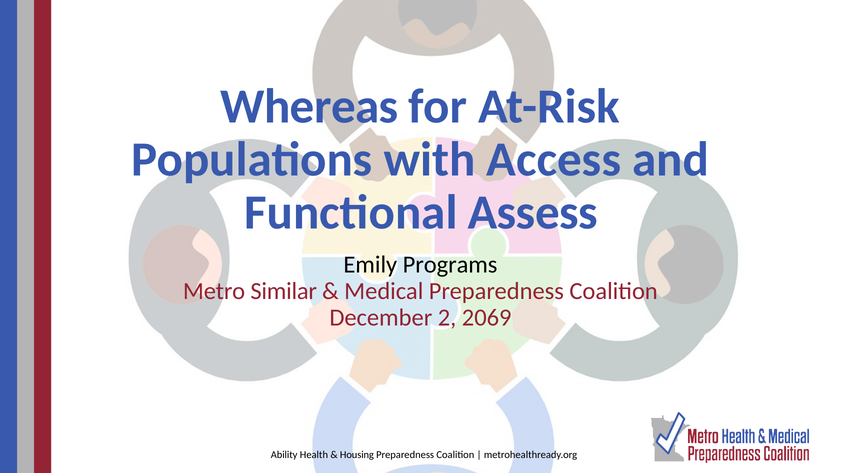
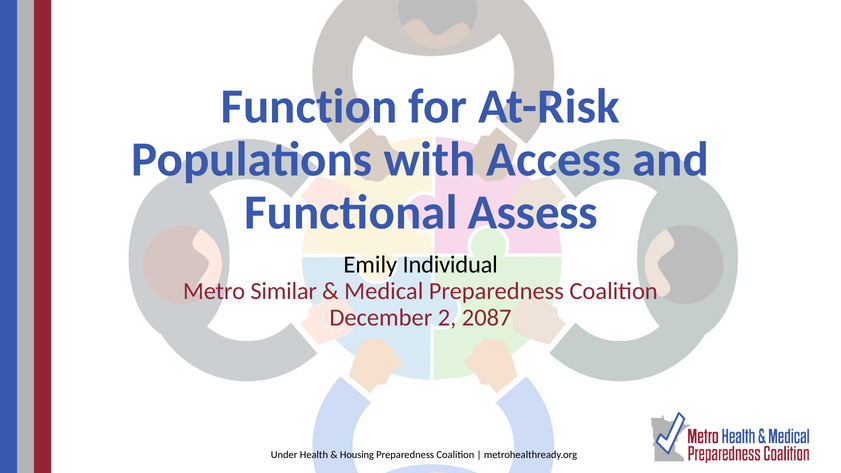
Whereas: Whereas -> Function
Programs: Programs -> Individual
2069: 2069 -> 2087
Ability: Ability -> Under
